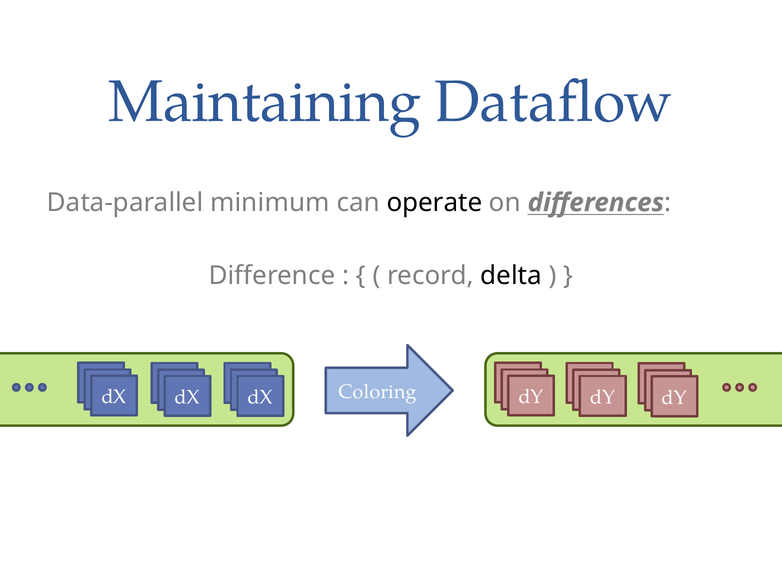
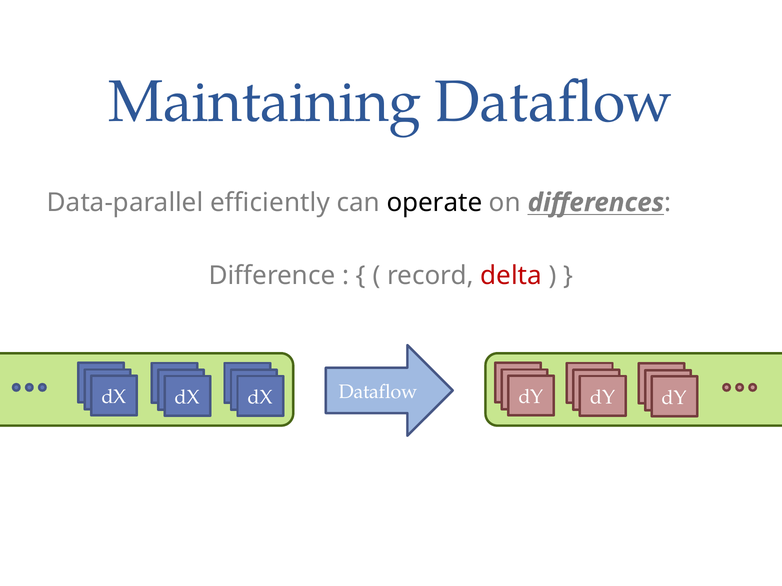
minimum: minimum -> efficiently
delta colour: black -> red
Coloring at (378, 392): Coloring -> Dataflow
